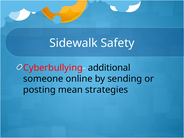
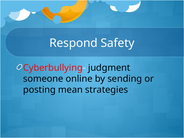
Sidewalk: Sidewalk -> Respond
additional: additional -> judgment
